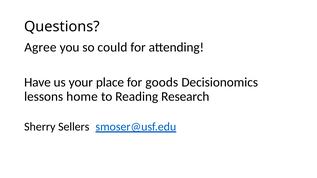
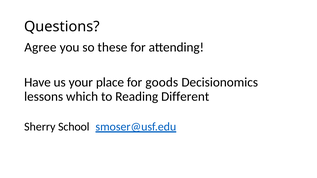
could: could -> these
home: home -> which
Research: Research -> Different
Sellers: Sellers -> School
